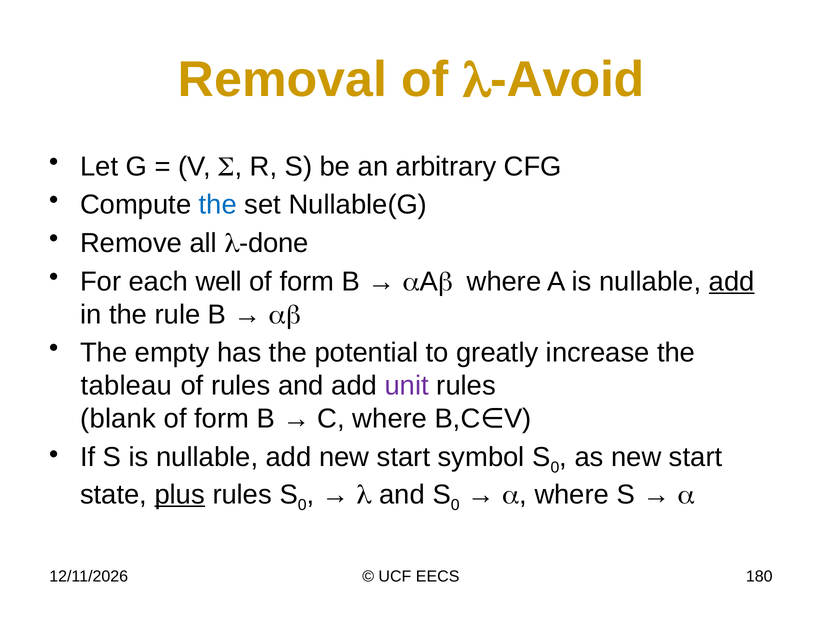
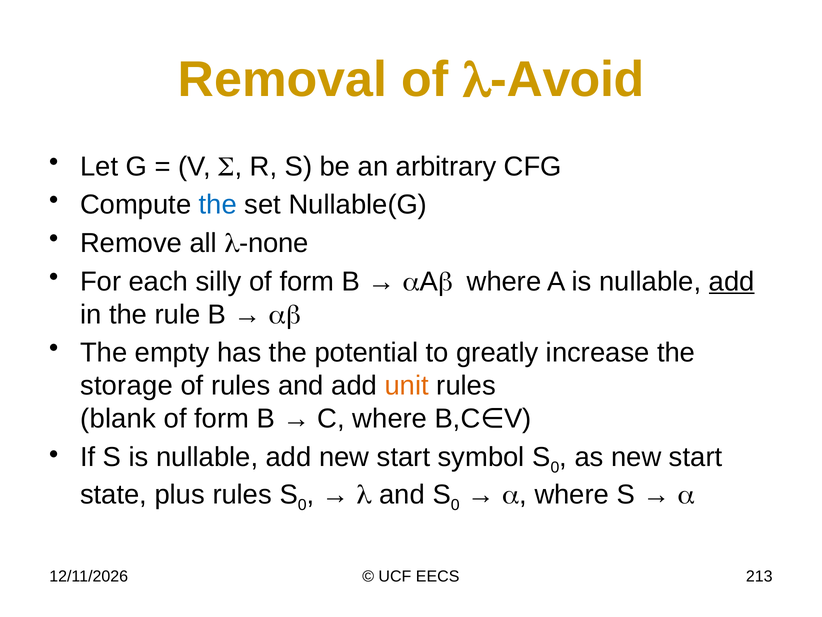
done: done -> none
well: well -> silly
tableau: tableau -> storage
unit colour: purple -> orange
plus underline: present -> none
180: 180 -> 213
